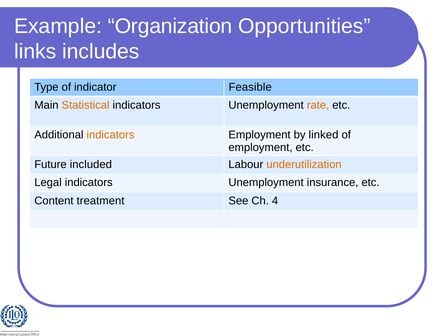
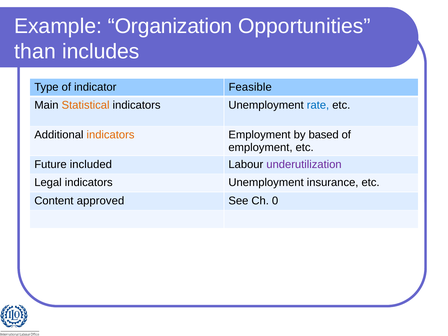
links: links -> than
rate colour: orange -> blue
linked: linked -> based
underutilization colour: orange -> purple
treatment: treatment -> approved
4: 4 -> 0
